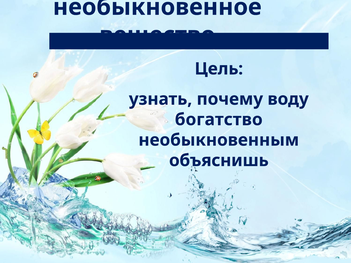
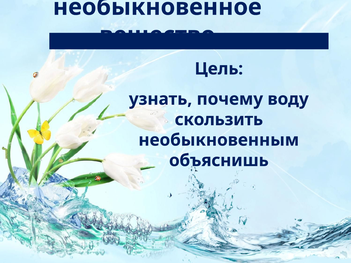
богатство: богатство -> скользить
